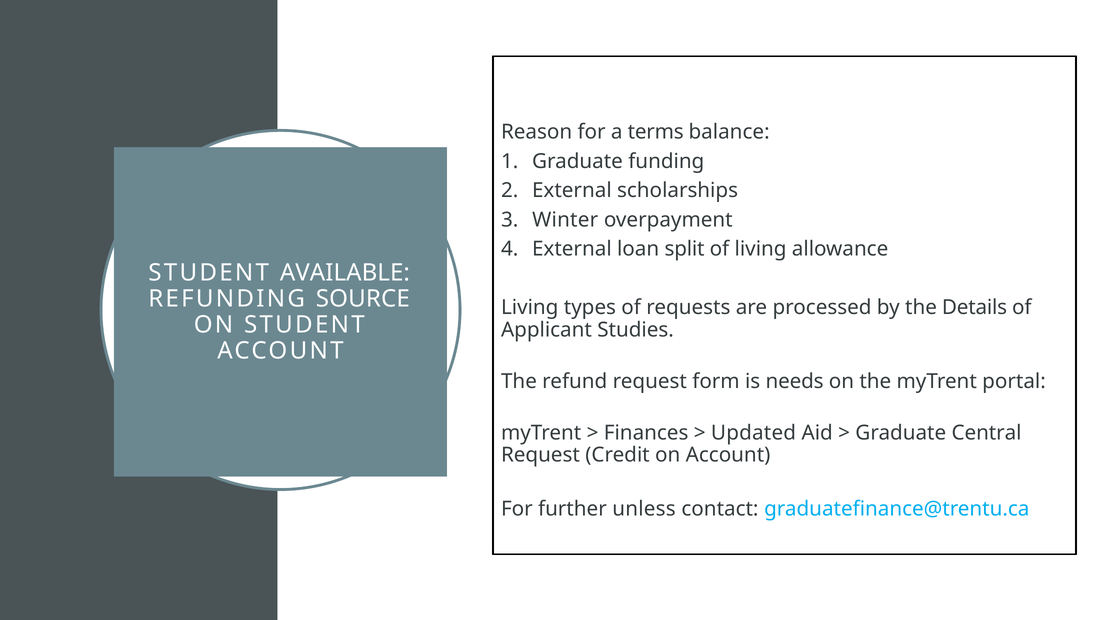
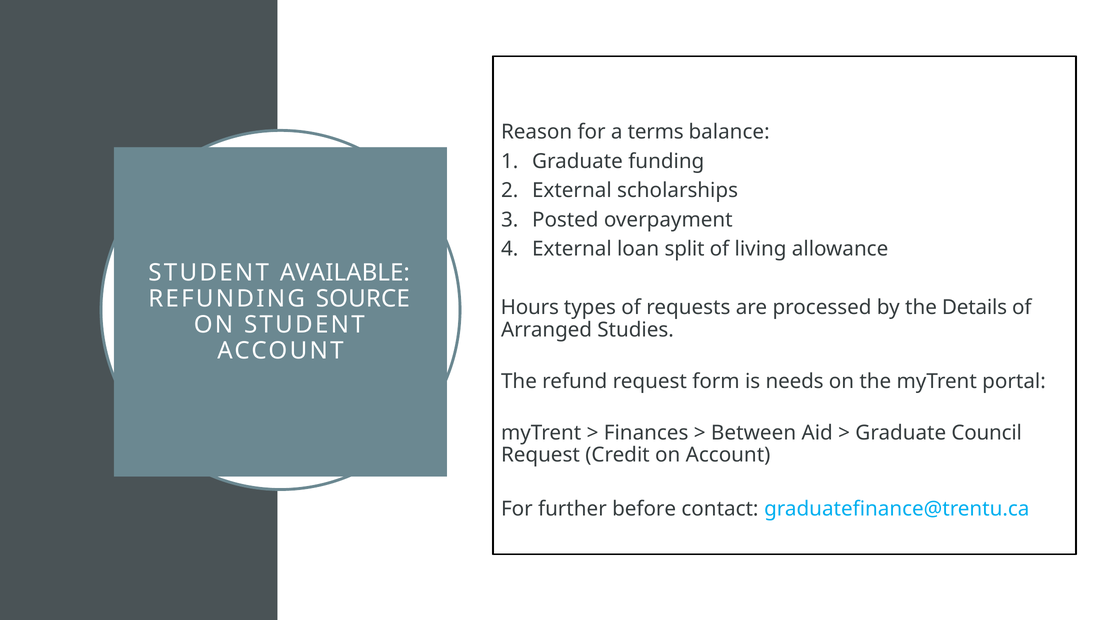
Winter: Winter -> Posted
Living at (530, 307): Living -> Hours
Applicant: Applicant -> Arranged
Updated: Updated -> Between
Central: Central -> Council
unless: unless -> before
